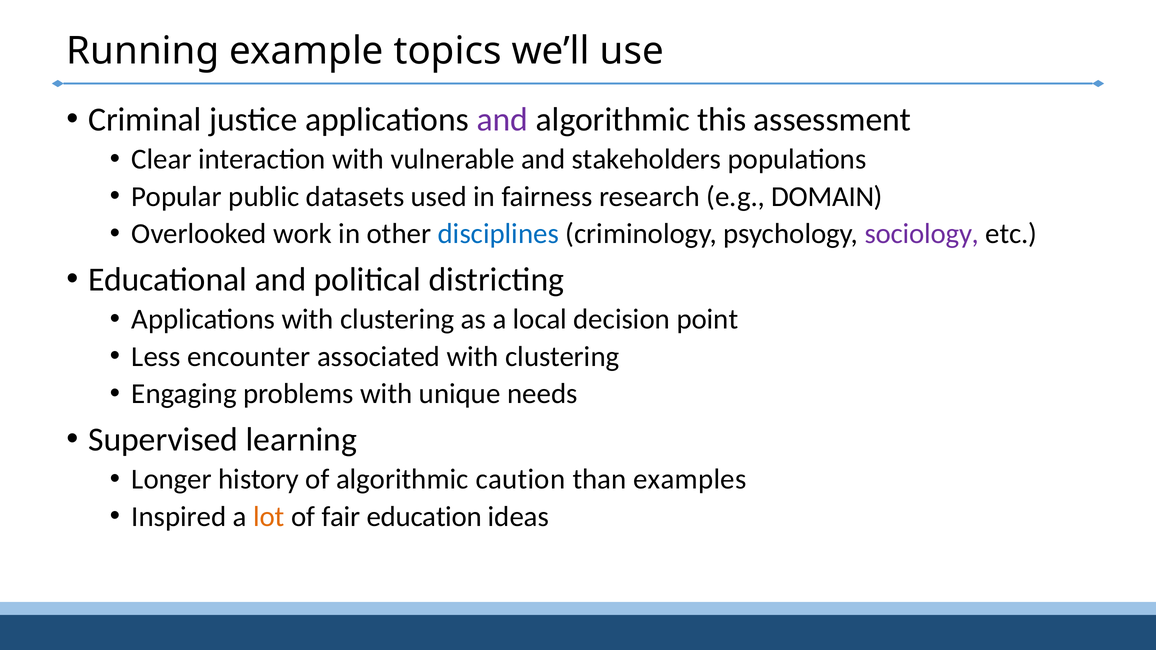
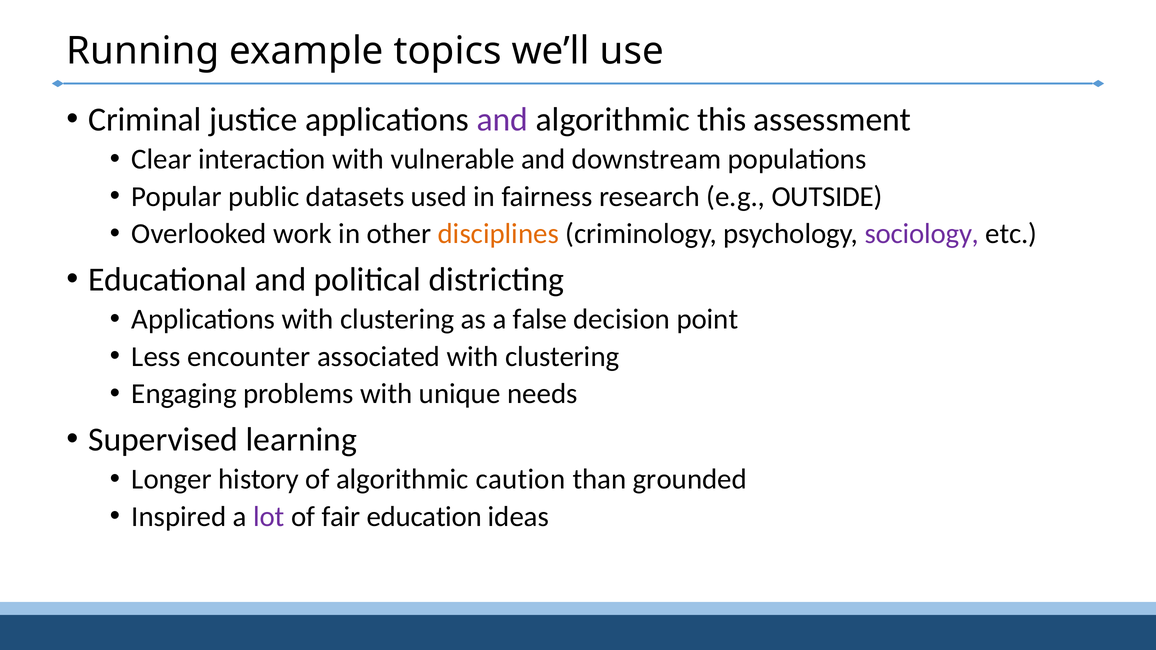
stakeholders: stakeholders -> downstream
DOMAIN: DOMAIN -> OUTSIDE
disciplines colour: blue -> orange
local: local -> false
examples: examples -> grounded
lot colour: orange -> purple
